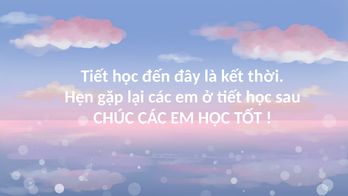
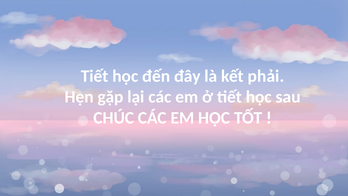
thời: thời -> phải
